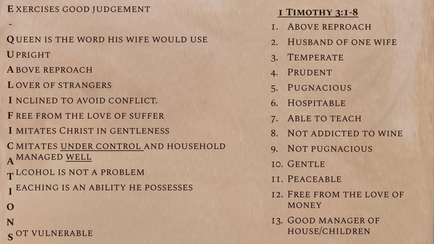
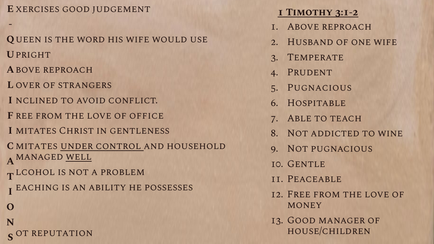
3:1-8: 3:1-8 -> 3:1-2
suffer: suffer -> office
vulnerable: vulnerable -> reputation
